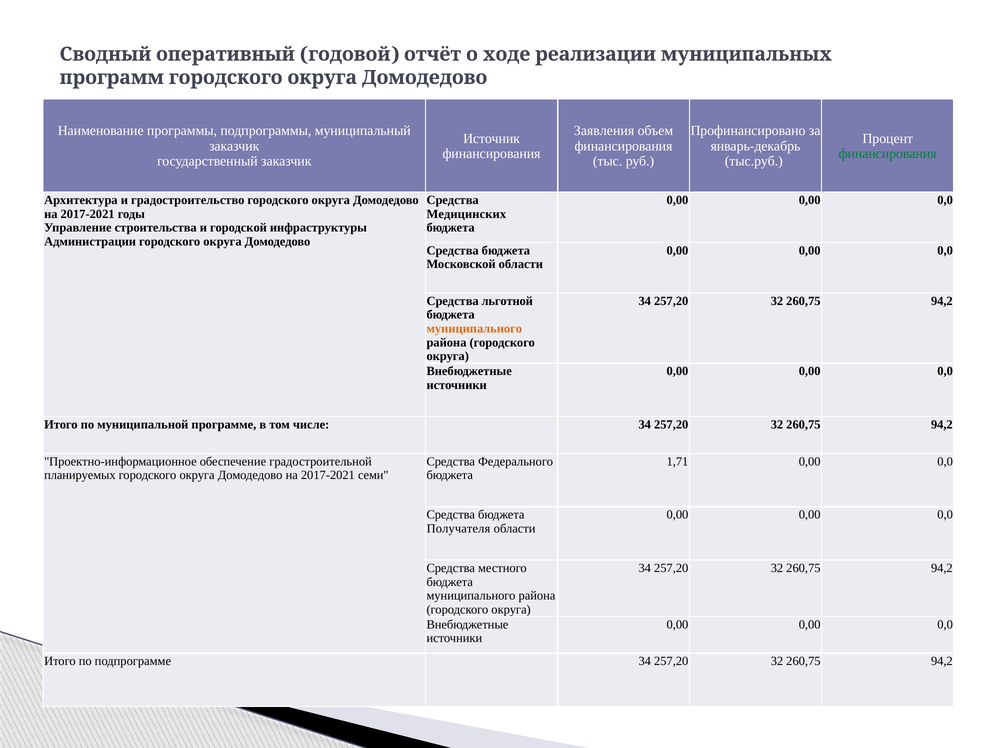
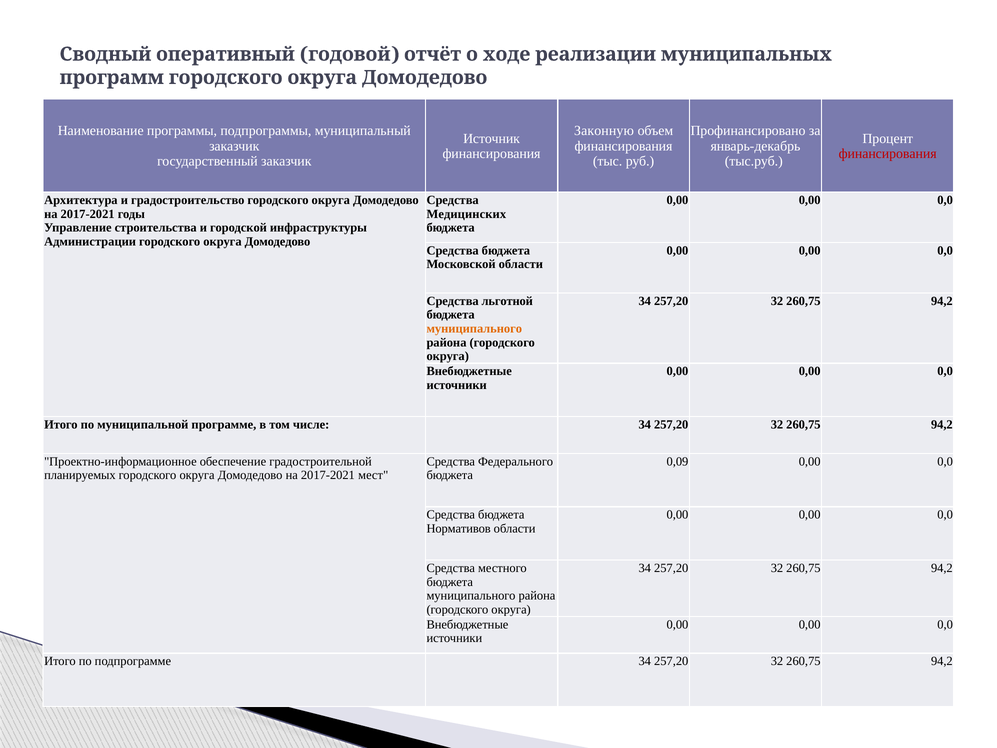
Заявления: Заявления -> Законную
финансирования at (888, 154) colour: green -> red
1,71: 1,71 -> 0,09
семи: семи -> мест
Получателя: Получателя -> Нормативов
